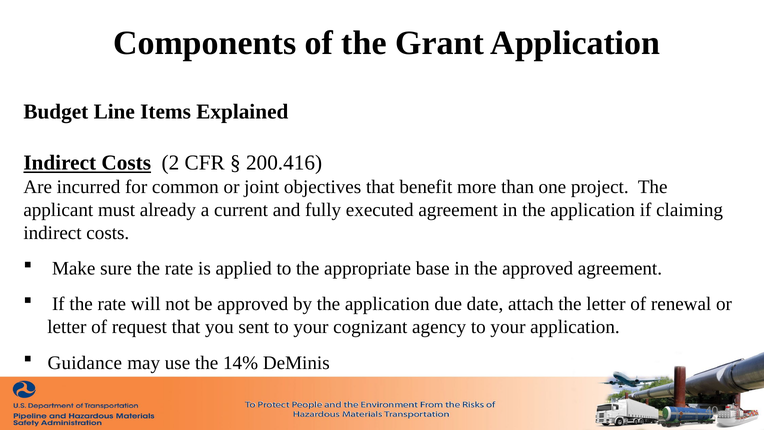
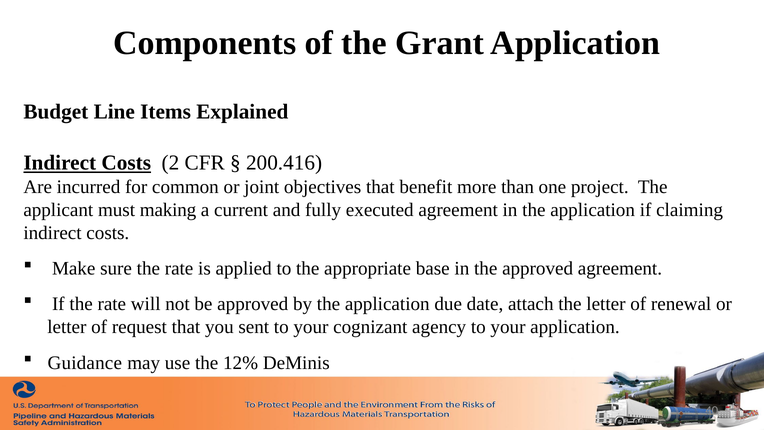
already: already -> making
14%: 14% -> 12%
